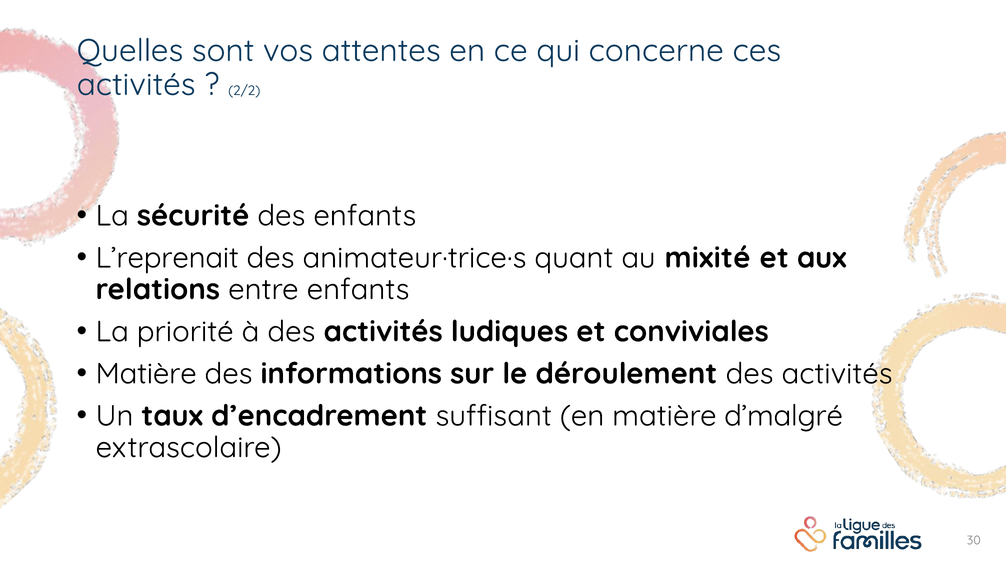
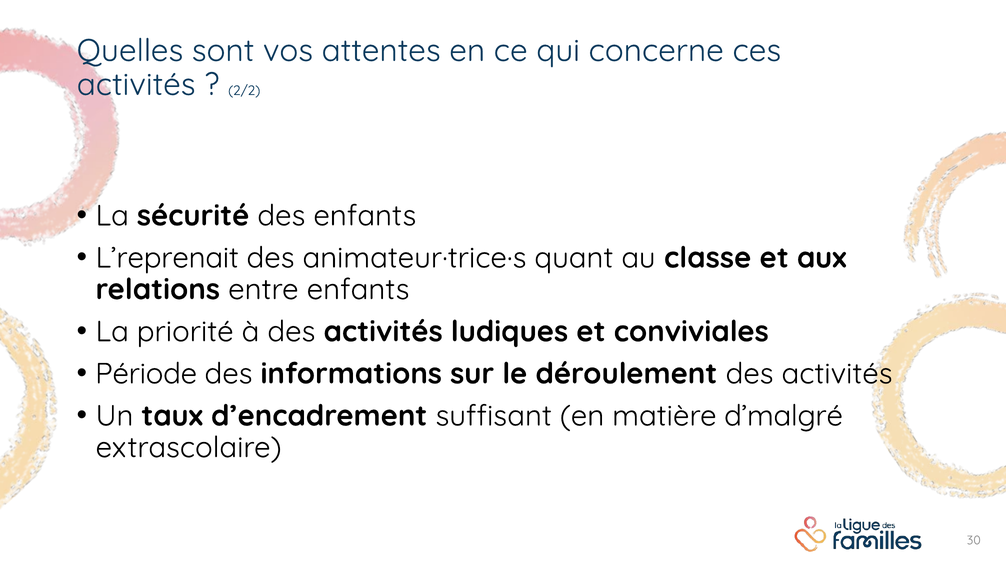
mixité: mixité -> classe
Matière at (146, 374): Matière -> Période
